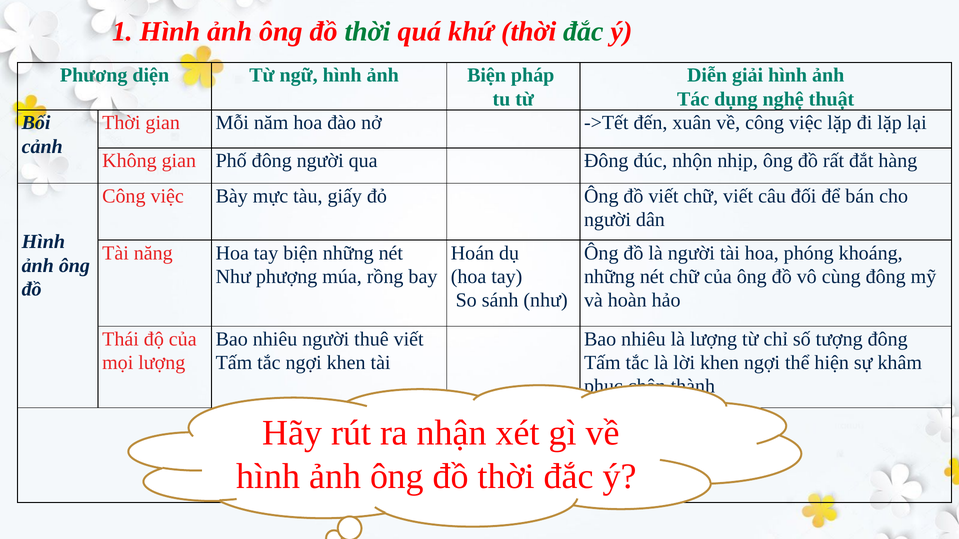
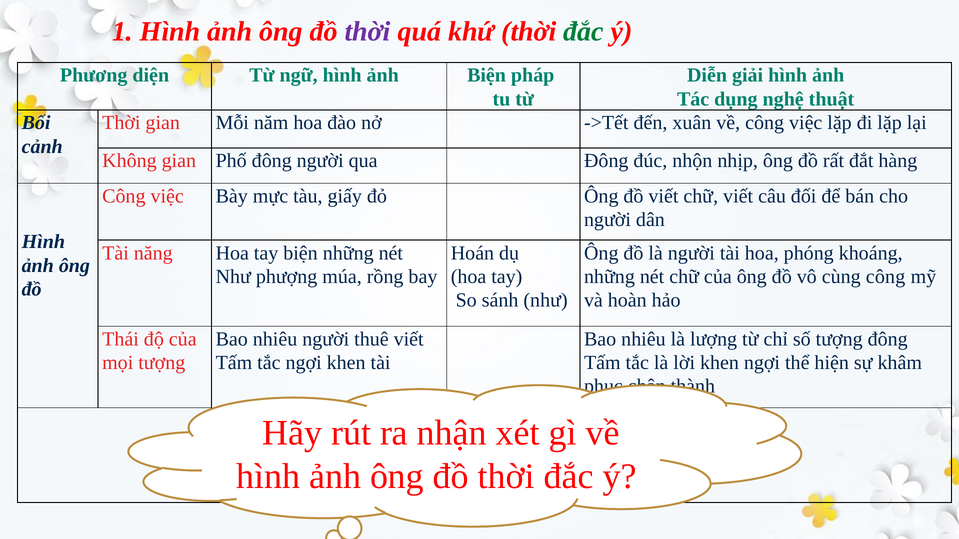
thời at (368, 32) colour: green -> purple
cùng đông: đông -> công
mọi lượng: lượng -> tượng
